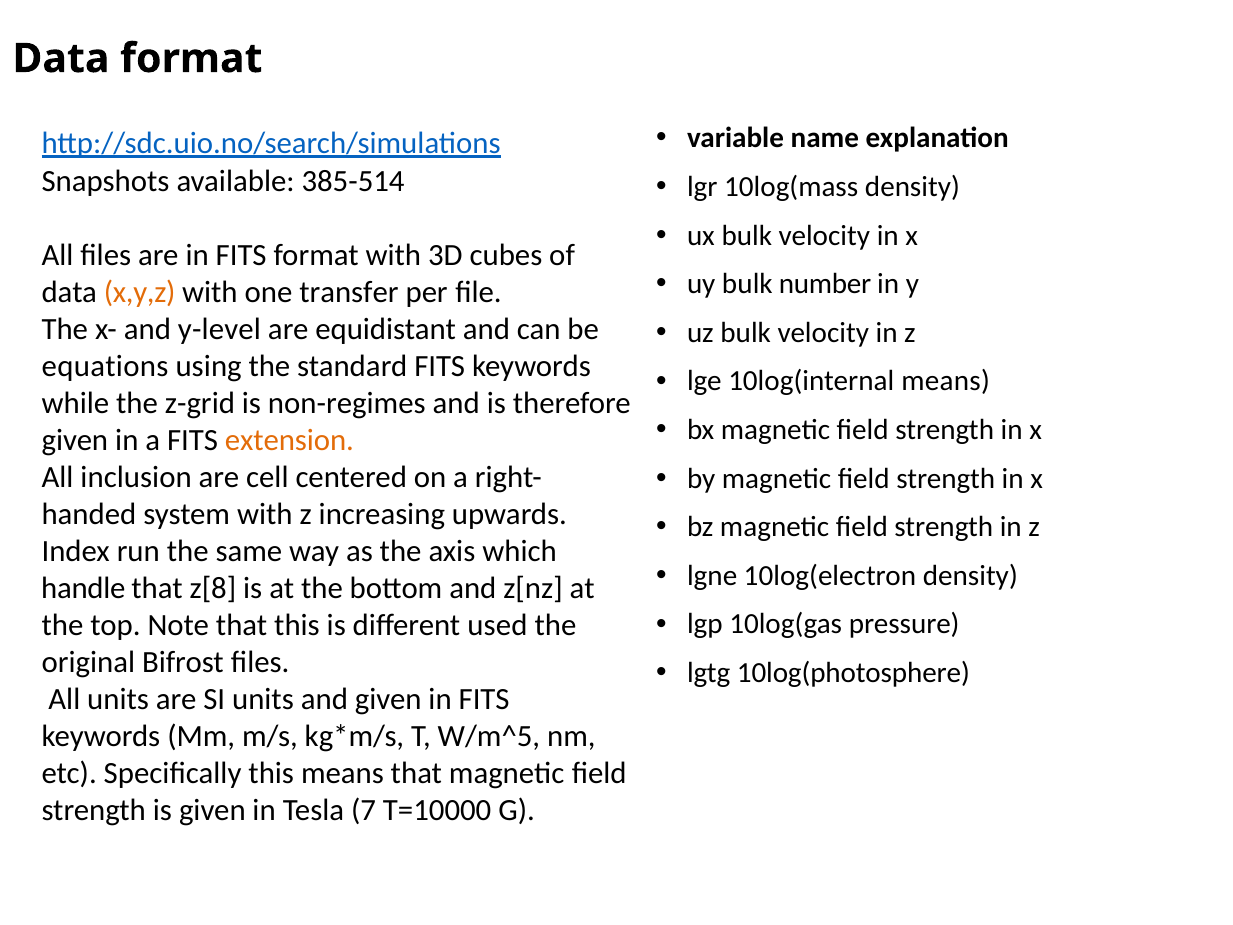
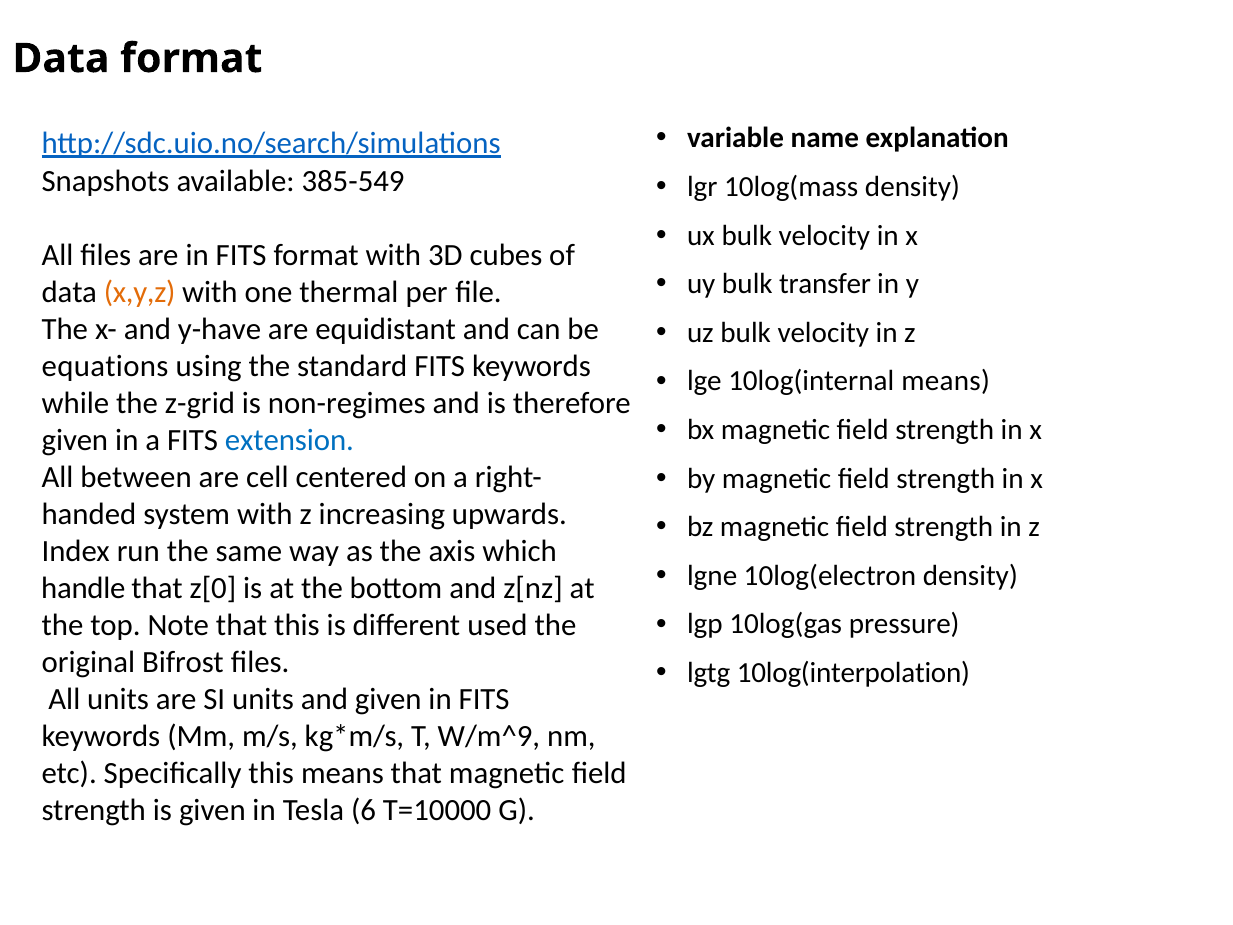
385-514: 385-514 -> 385-549
number: number -> transfer
transfer: transfer -> thermal
y-level: y-level -> y-have
extension colour: orange -> blue
inclusion: inclusion -> between
z[8: z[8 -> z[0
10log(photosphere: 10log(photosphere -> 10log(interpolation
W/m^5: W/m^5 -> W/m^9
7: 7 -> 6
